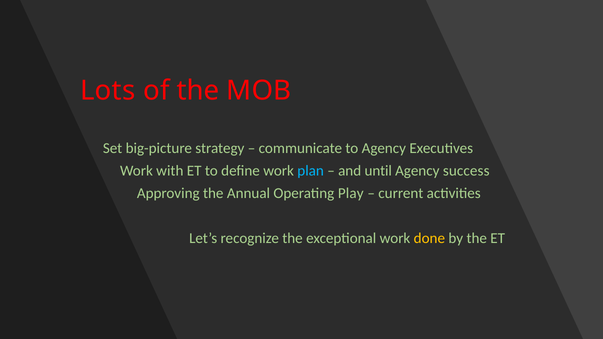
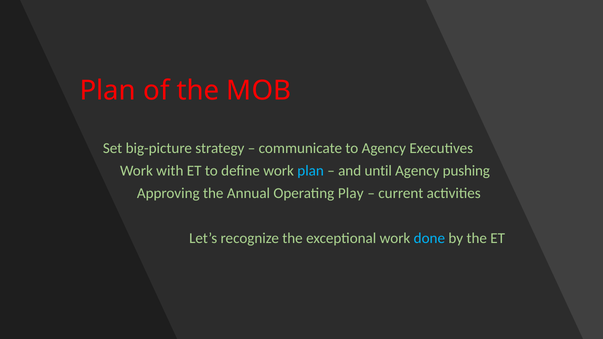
Lots at (108, 91): Lots -> Plan
success: success -> pushing
done colour: yellow -> light blue
